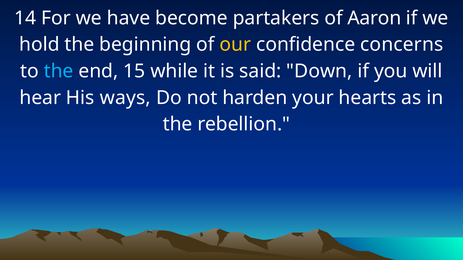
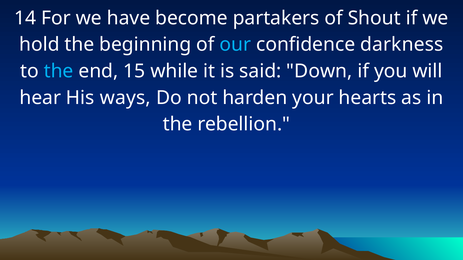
Aaron: Aaron -> Shout
our colour: yellow -> light blue
concerns: concerns -> darkness
